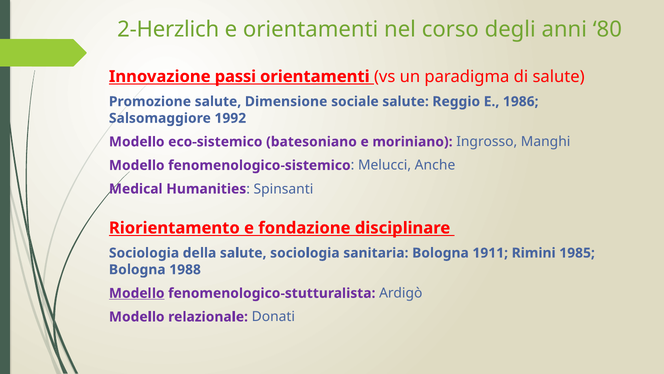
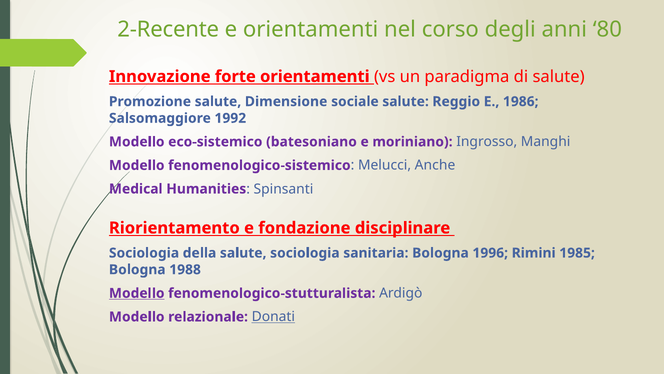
2-Herzlich: 2-Herzlich -> 2-Recente
passi: passi -> forte
1911: 1911 -> 1996
Donati underline: none -> present
